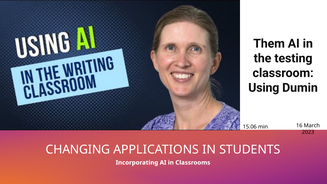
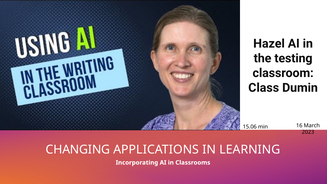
Them: Them -> Hazel
Using: Using -> Class
STUDENTS: STUDENTS -> LEARNING
